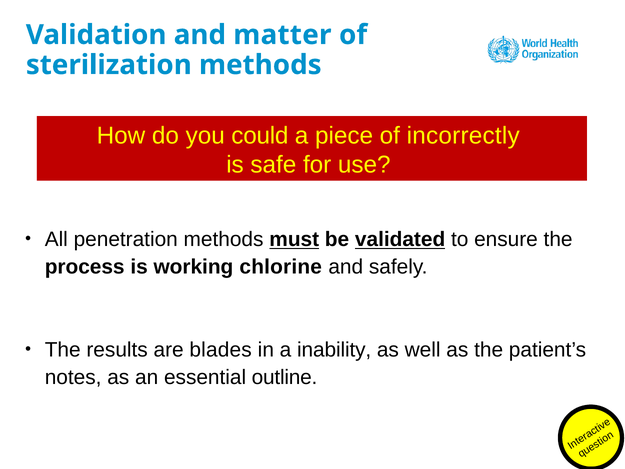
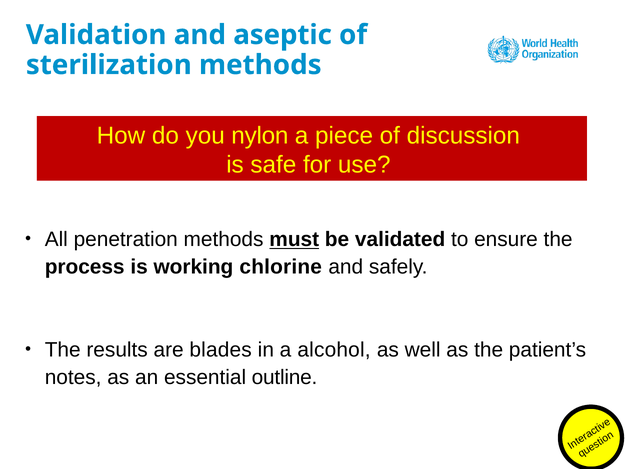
matter: matter -> aseptic
could: could -> nylon
incorrectly: incorrectly -> discussion
validated underline: present -> none
inability: inability -> alcohol
